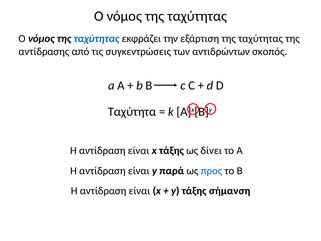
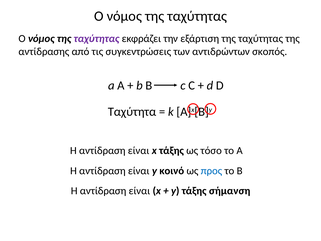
ταχύτητας at (96, 39) colour: blue -> purple
δίνει: δίνει -> τόσο
παρά: παρά -> κοινό
